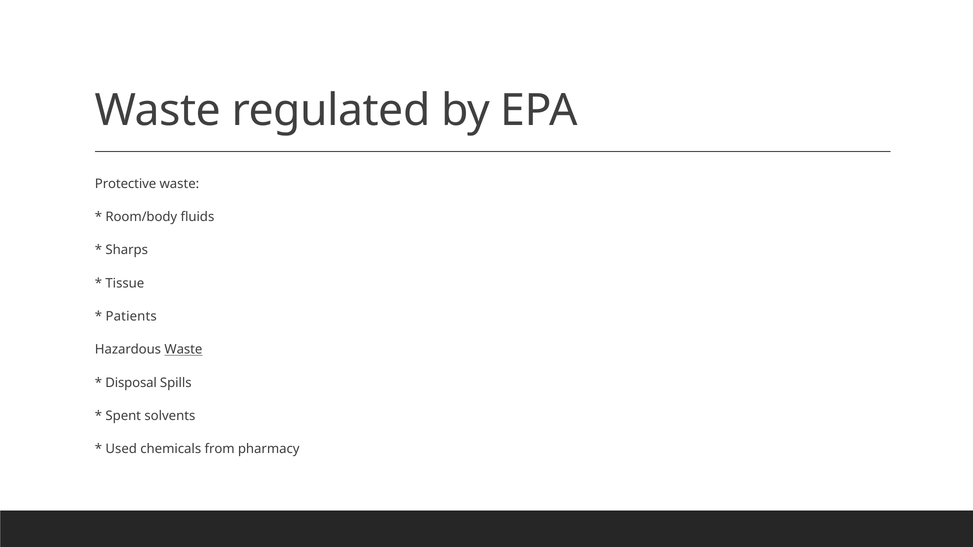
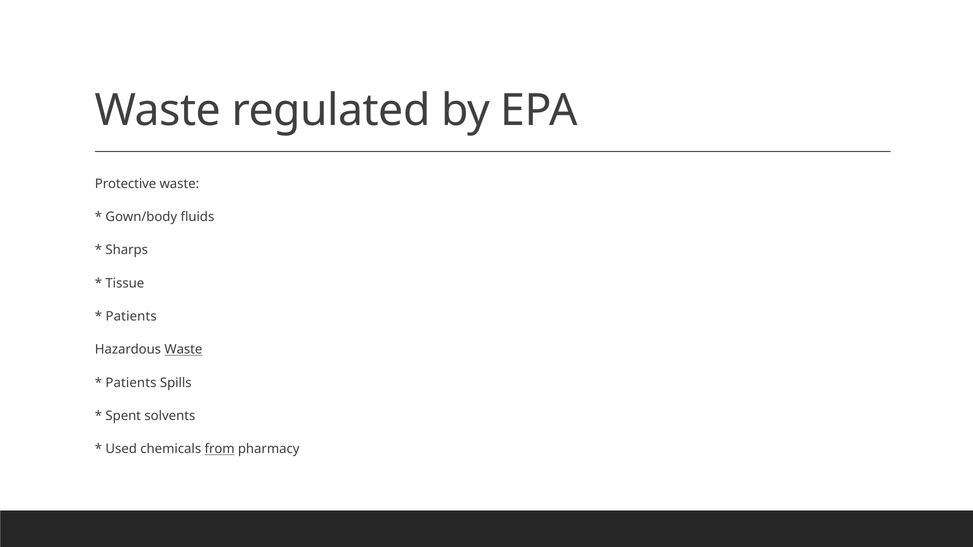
Room/body: Room/body -> Gown/body
Disposal at (131, 383): Disposal -> Patients
from underline: none -> present
